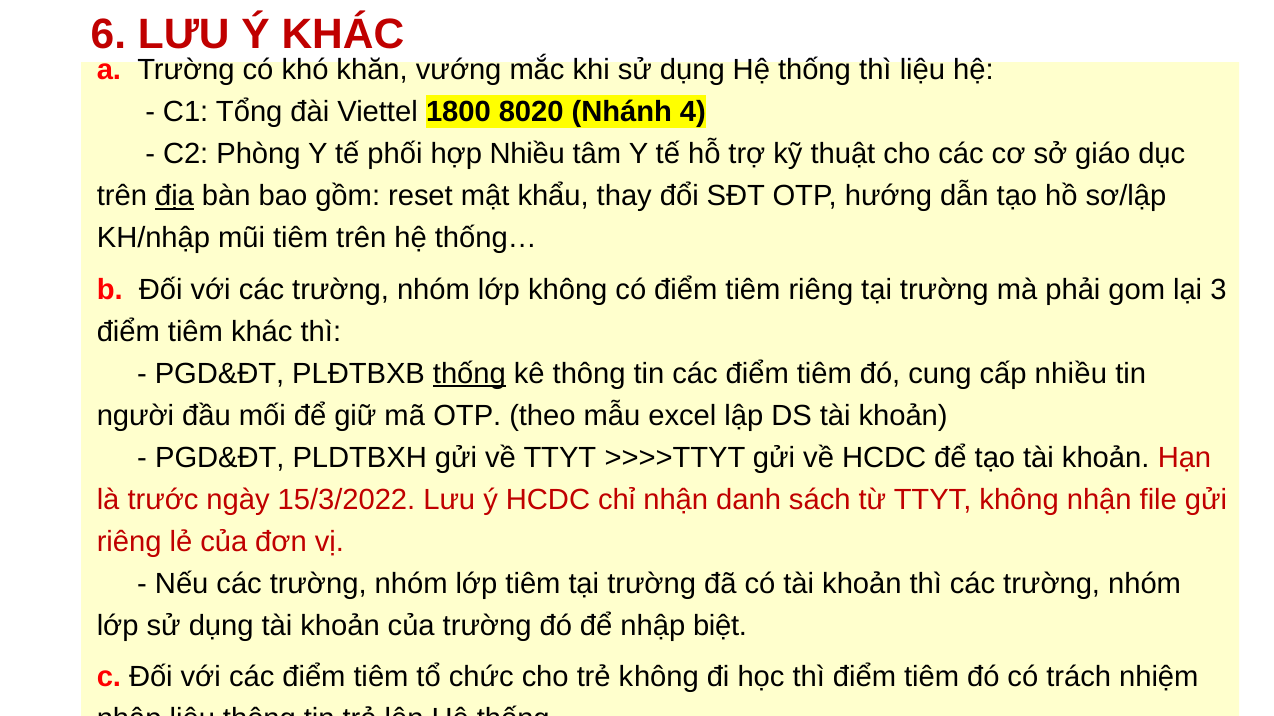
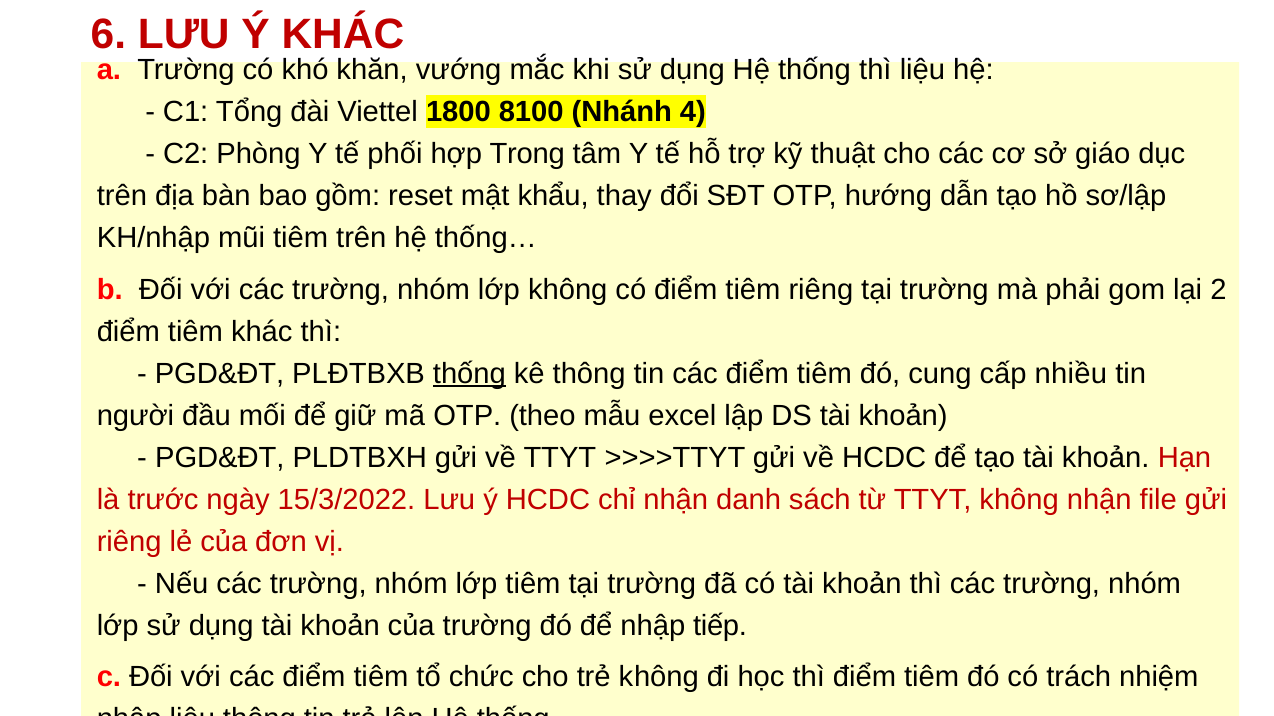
8020: 8020 -> 8100
hợp Nhiều: Nhiều -> Trong
địa underline: present -> none
3: 3 -> 2
biệt: biệt -> tiếp
